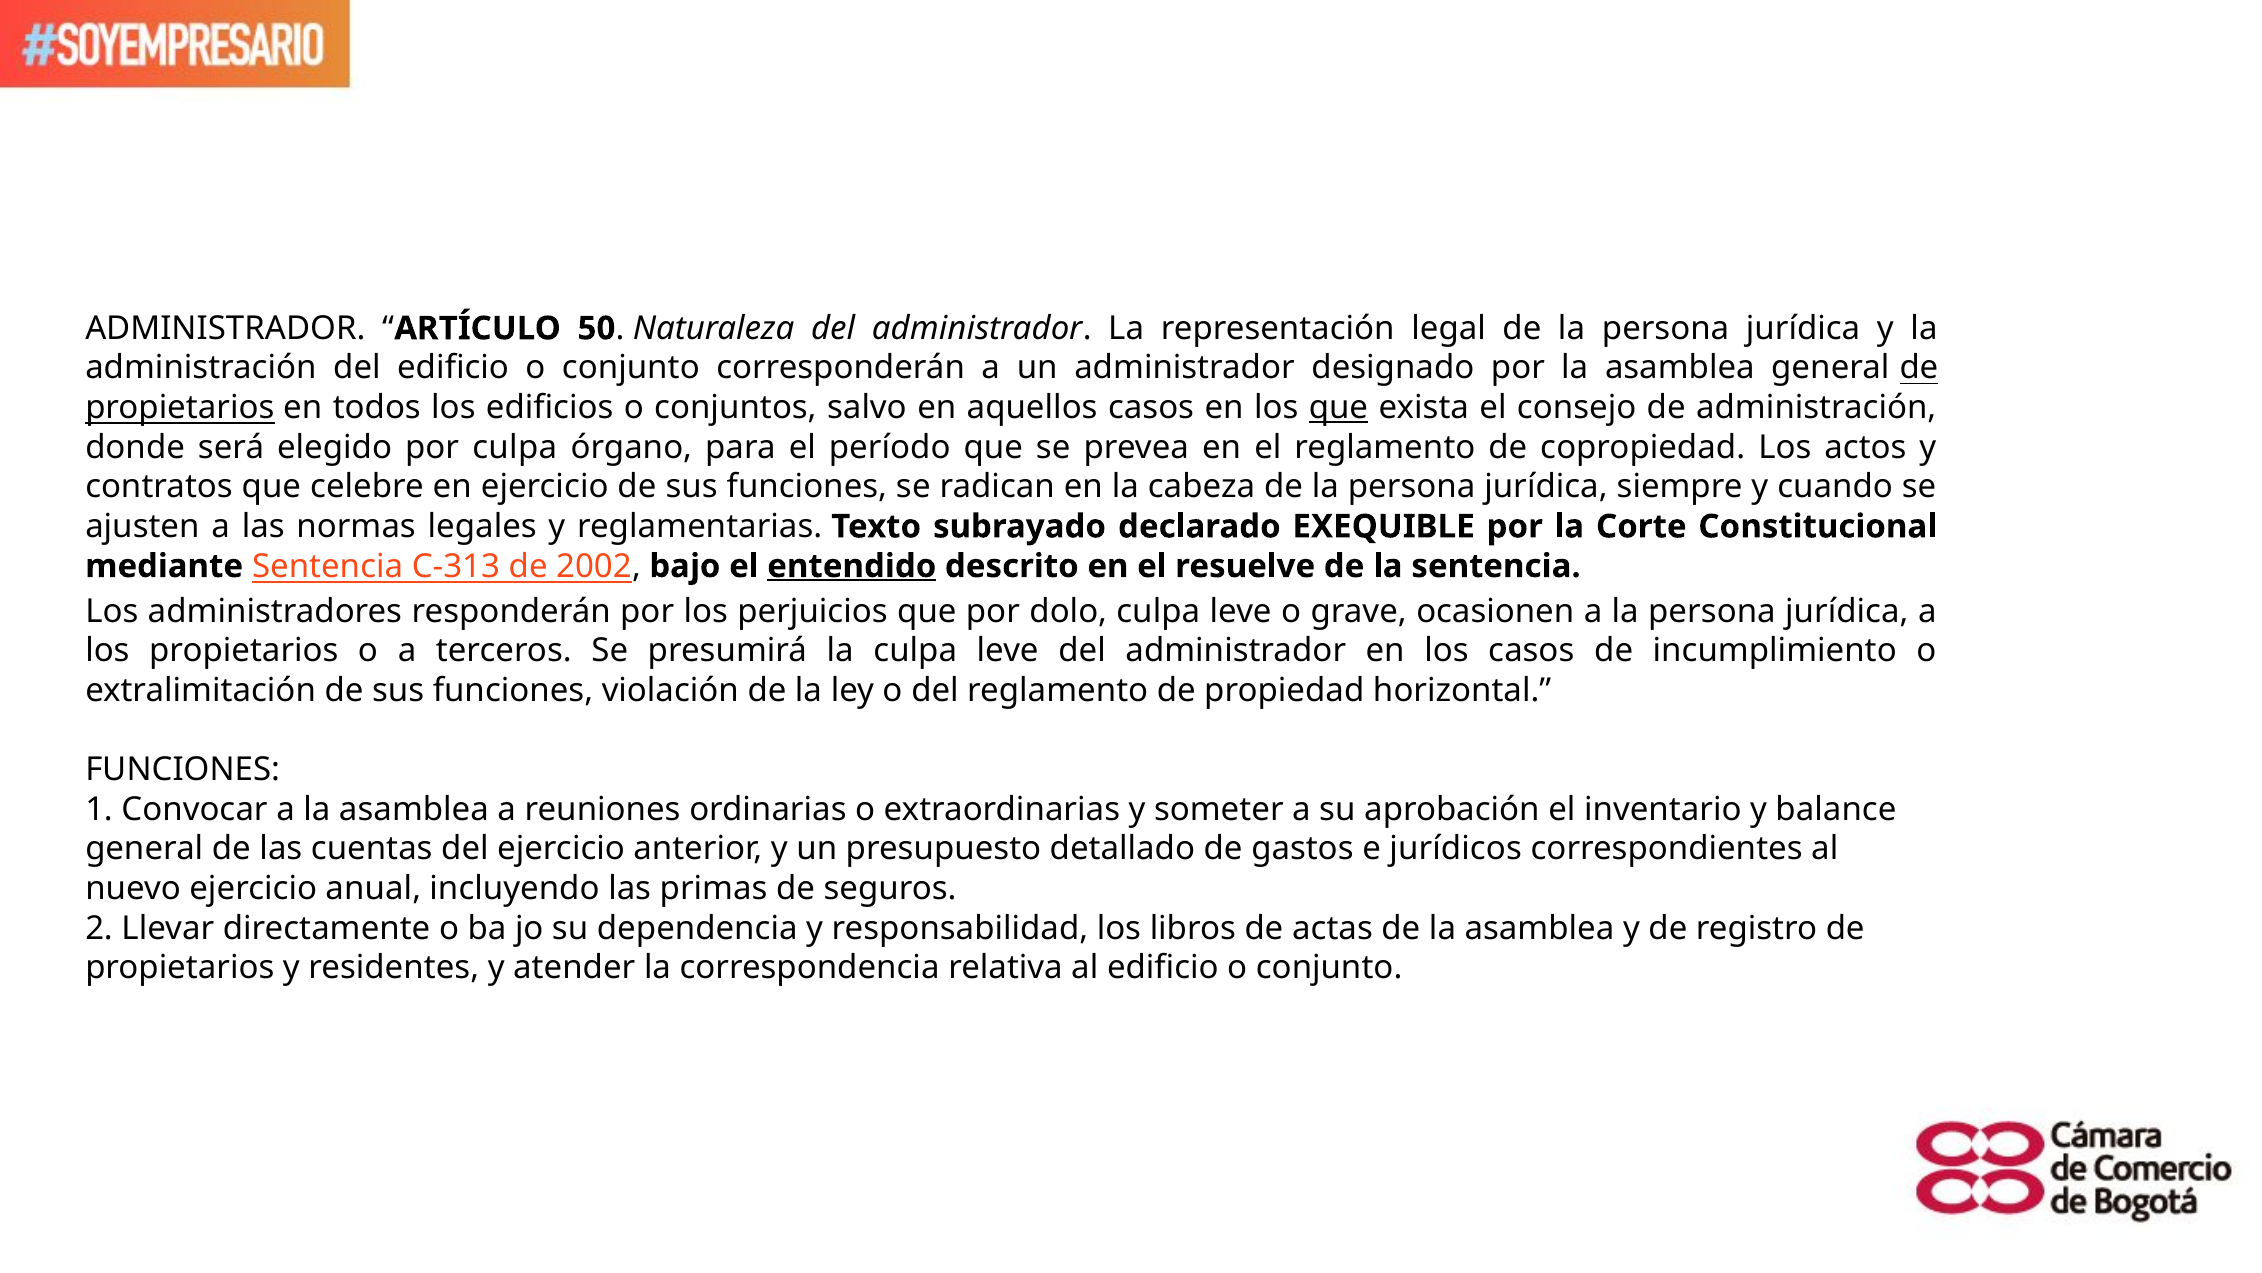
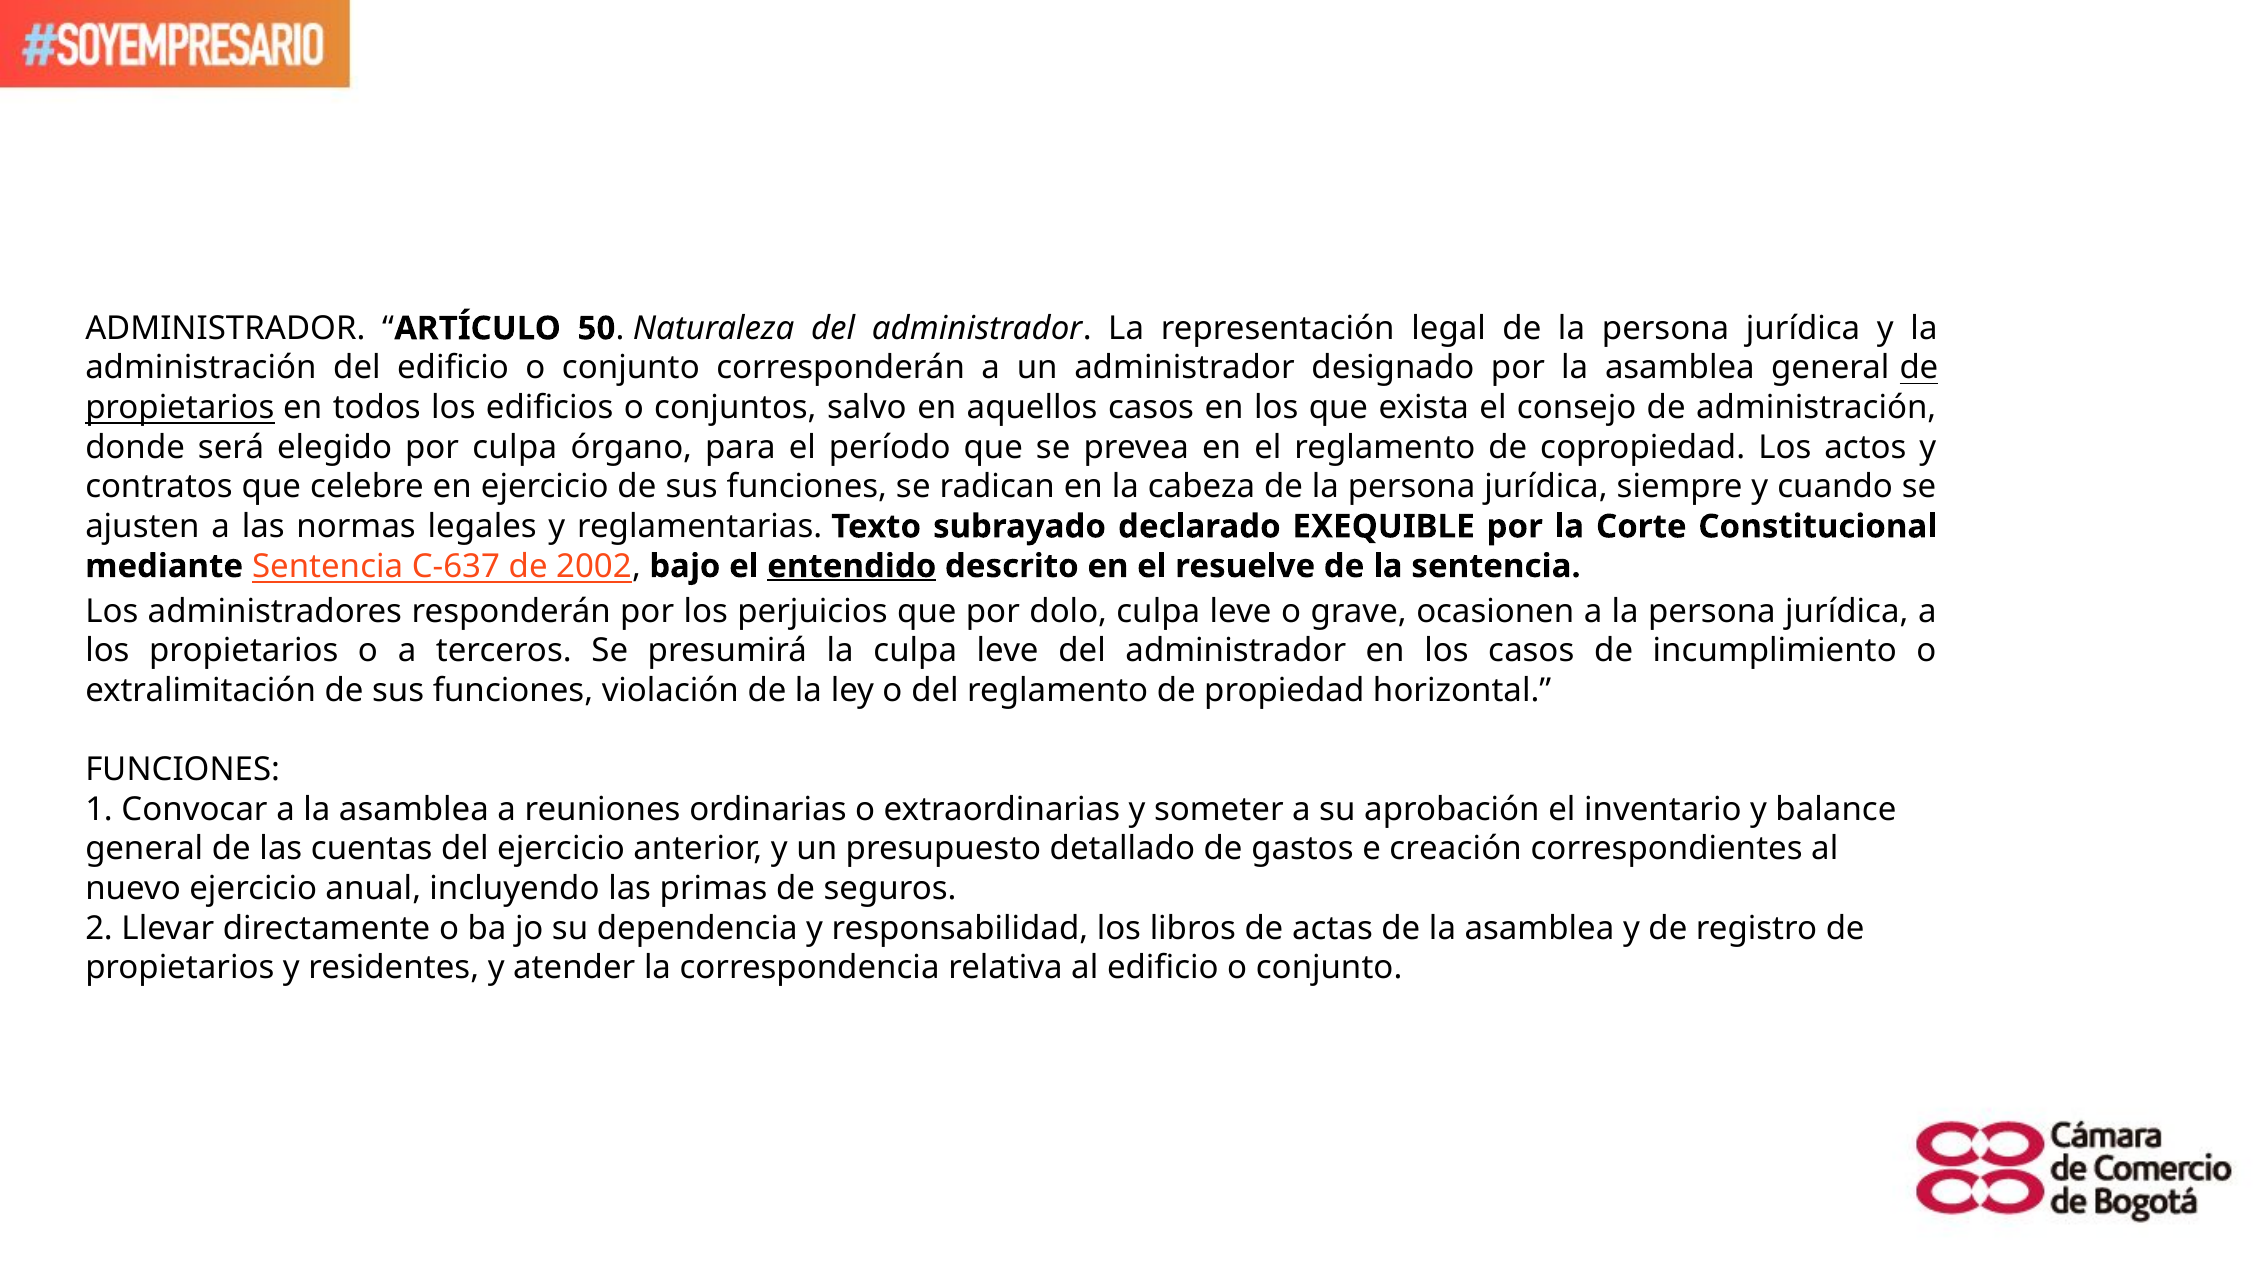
que at (1338, 407) underline: present -> none
C-313: C-313 -> C-637
jurídicos: jurídicos -> creación
